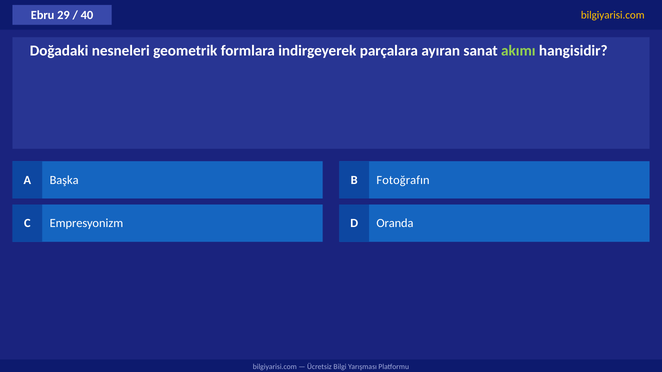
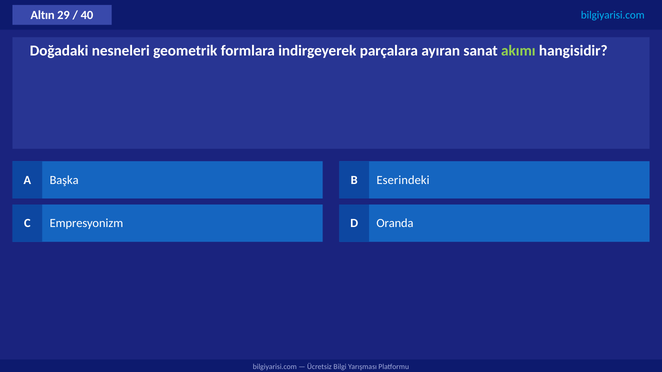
Ebru: Ebru -> Altın
bilgiyarisi.com at (613, 15) colour: yellow -> light blue
Fotoğrafın: Fotoğrafın -> Eserindeki
